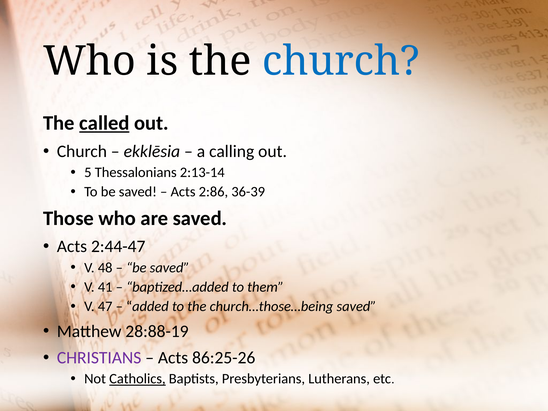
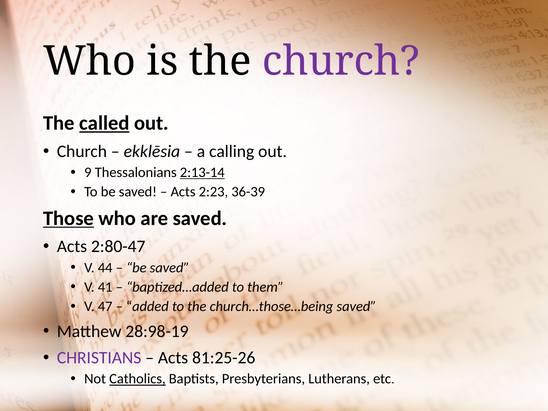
church at (341, 61) colour: blue -> purple
5: 5 -> 9
2:13-14 underline: none -> present
2:86: 2:86 -> 2:23
Those underline: none -> present
2:44-47: 2:44-47 -> 2:80-47
48: 48 -> 44
28:88-19: 28:88-19 -> 28:98-19
86:25-26: 86:25-26 -> 81:25-26
